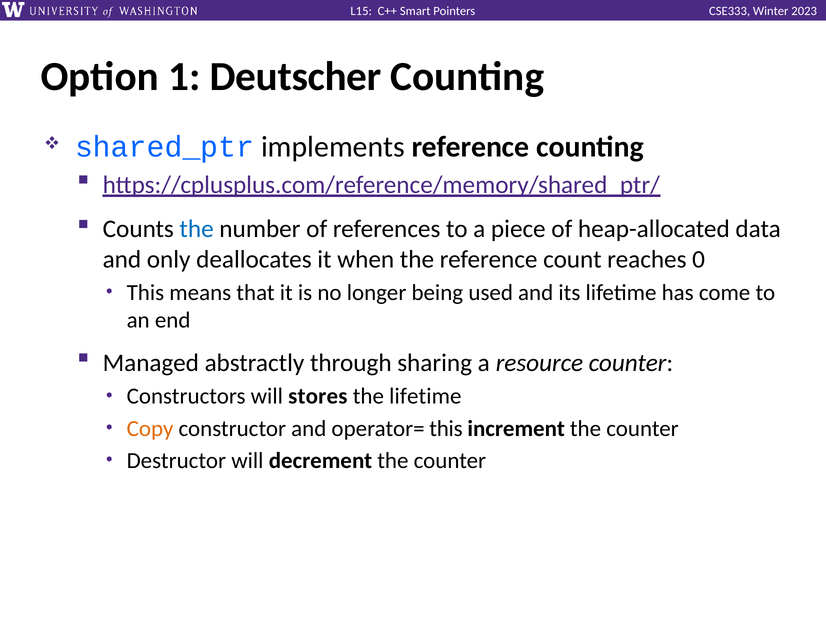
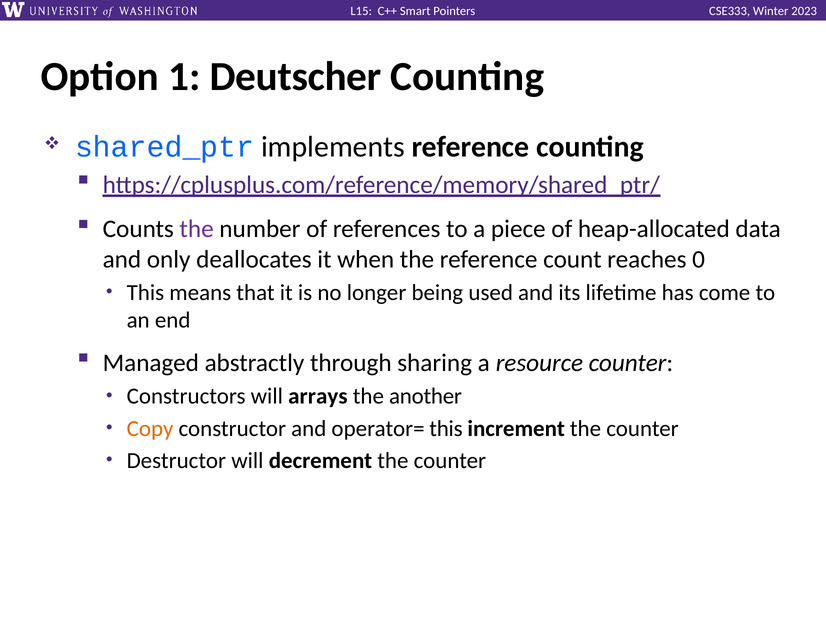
the at (197, 229) colour: blue -> purple
stores: stores -> arrays
the lifetime: lifetime -> another
